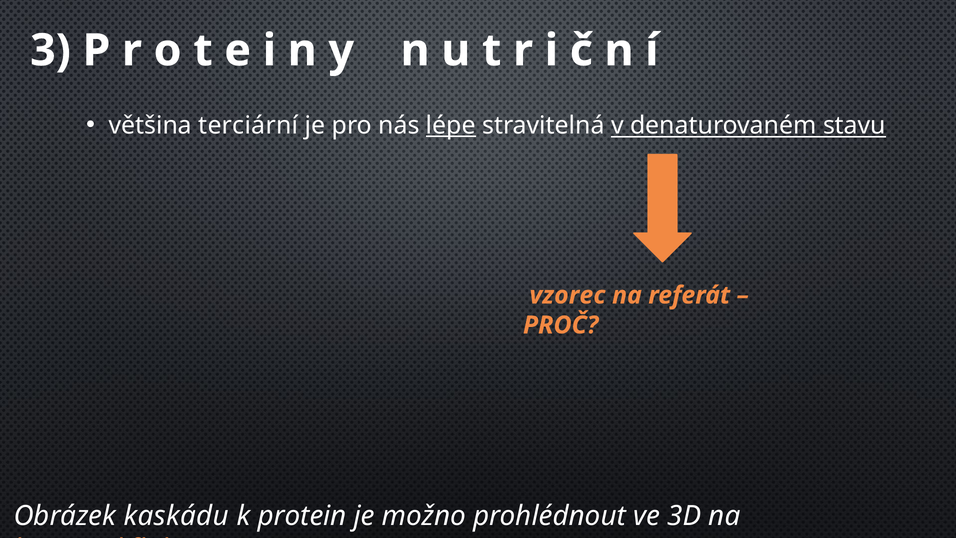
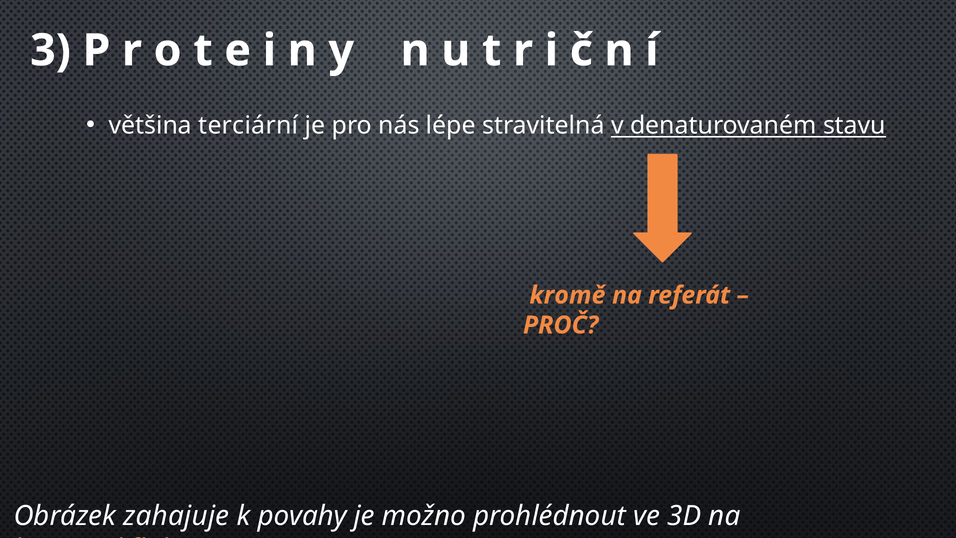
lépe underline: present -> none
vzorec: vzorec -> kromě
kaskádu: kaskádu -> zahajuje
protein: protein -> povahy
